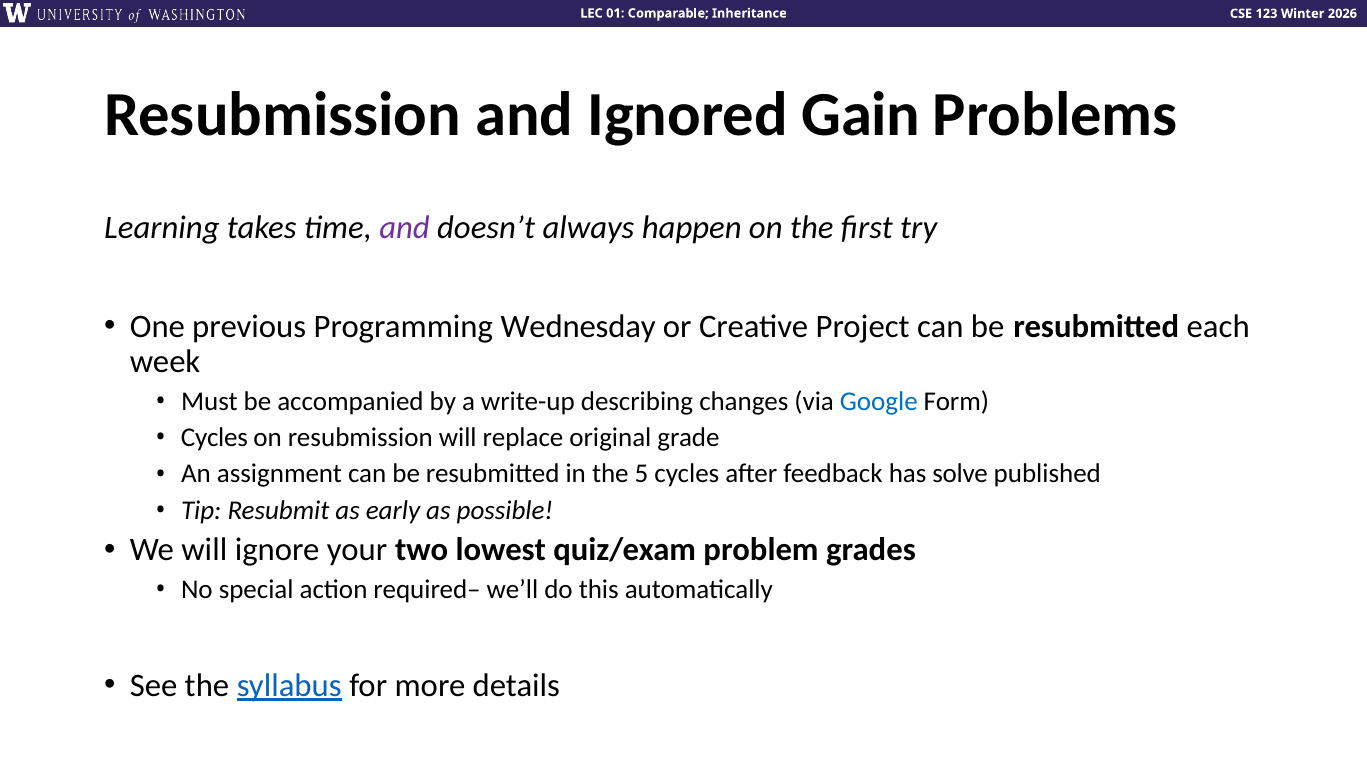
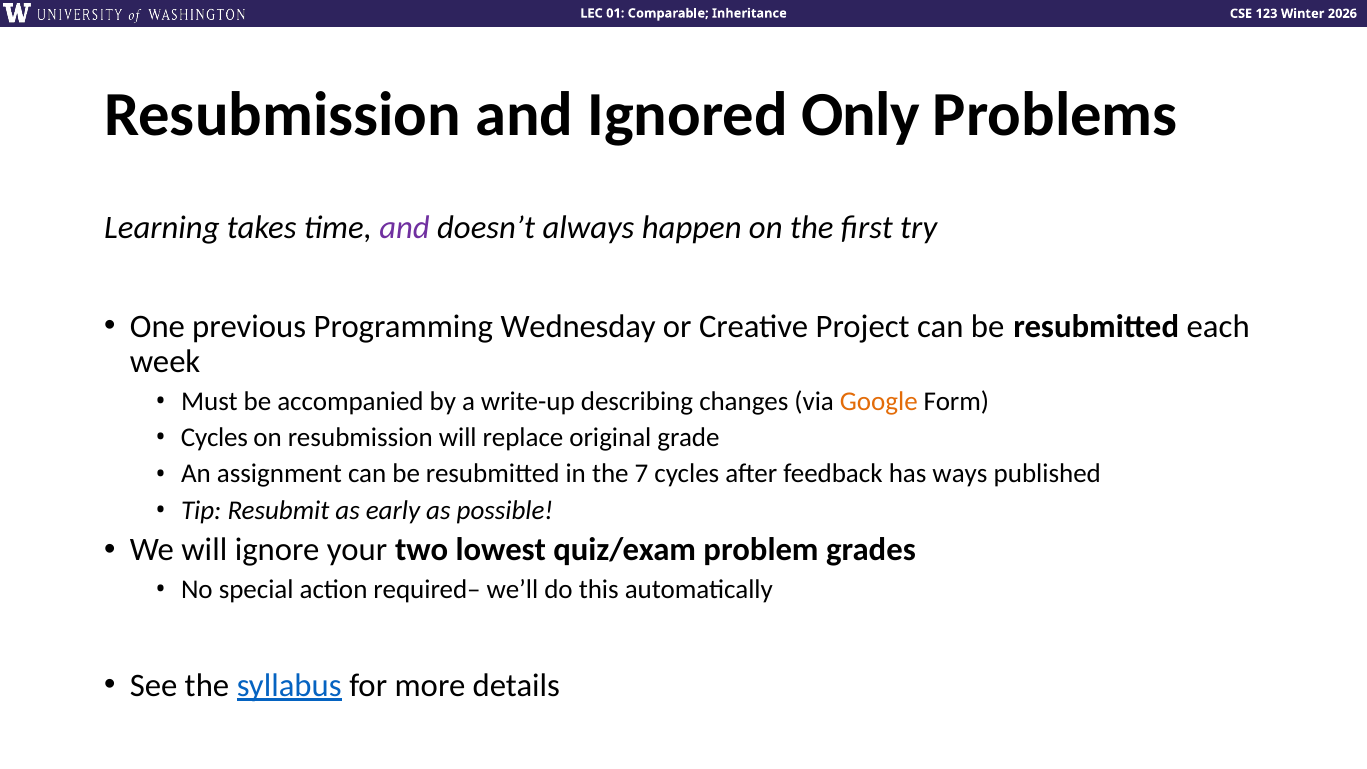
Gain: Gain -> Only
Google colour: blue -> orange
5: 5 -> 7
solve: solve -> ways
